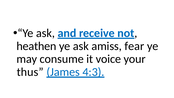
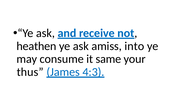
fear: fear -> into
voice: voice -> same
